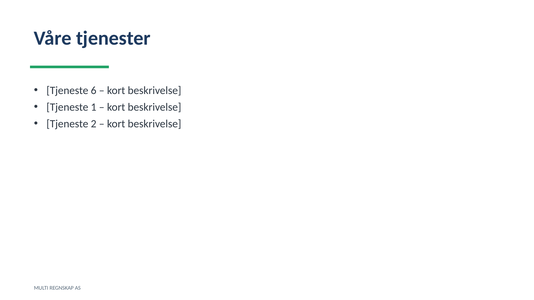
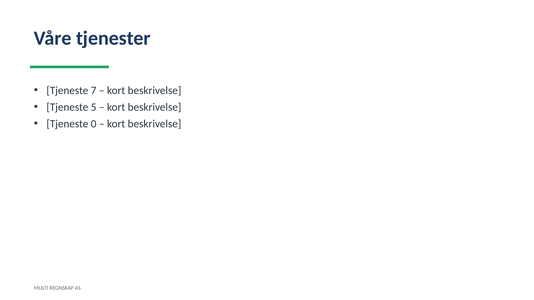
6: 6 -> 7
1: 1 -> 5
2: 2 -> 0
